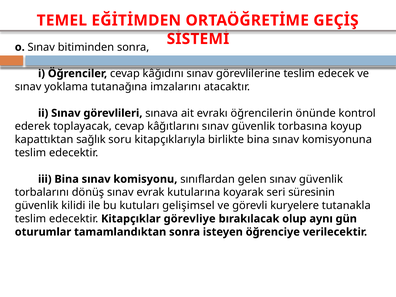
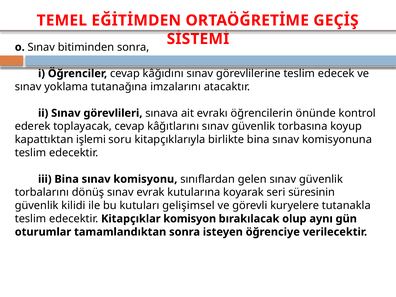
sağlık: sağlık -> işlemi
görevliye: görevliye -> komisyon
